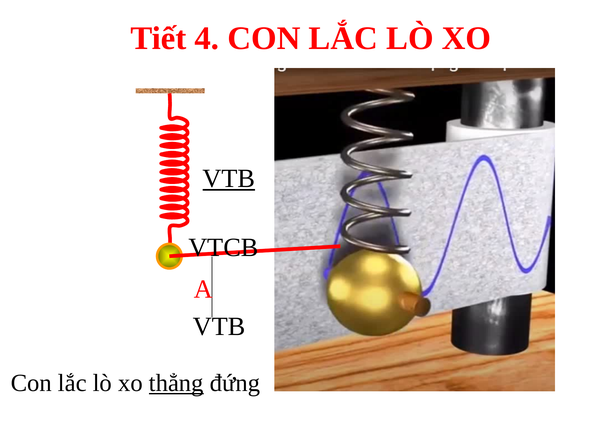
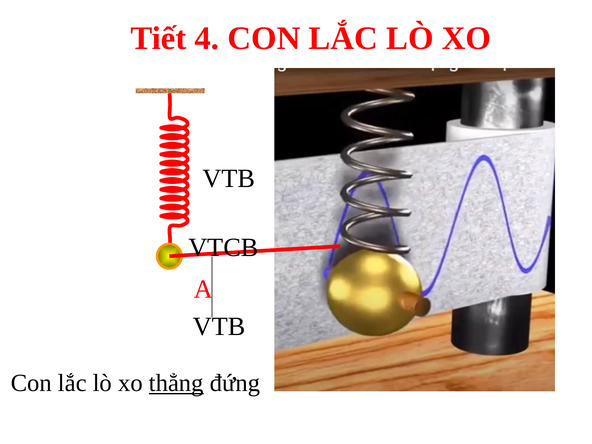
VTB at (229, 178) underline: present -> none
